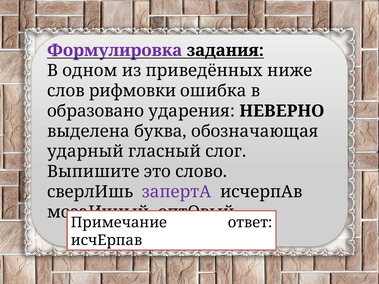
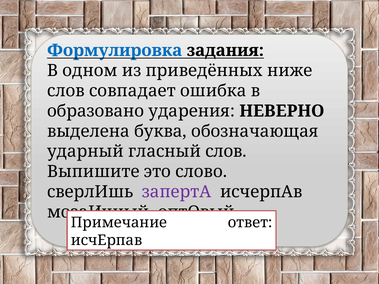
Формулировка colour: purple -> blue
рифмовки: рифмовки -> совпадает
гласный слог: слог -> слов
